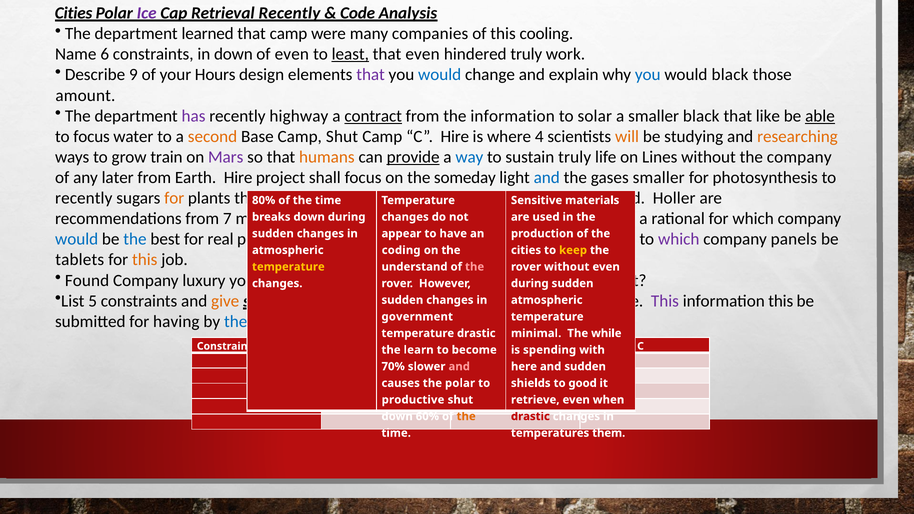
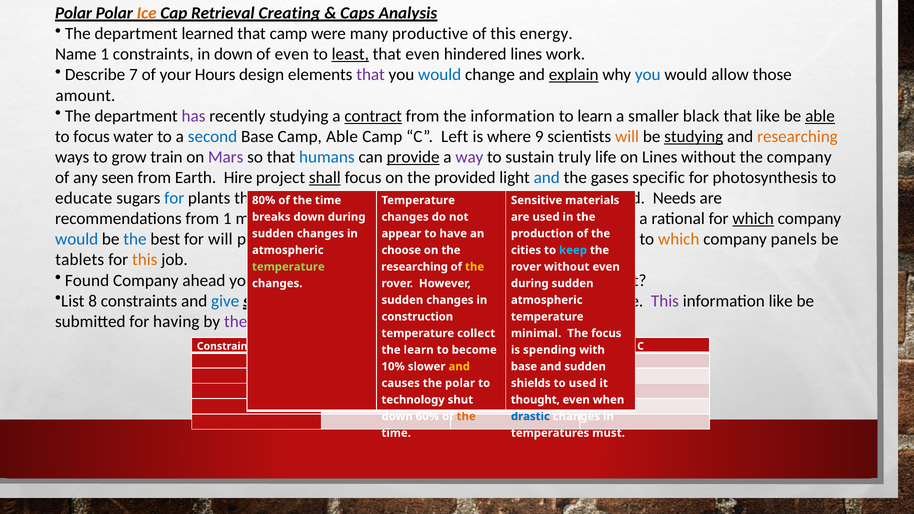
Cities at (74, 13): Cities -> Polar
Ice colour: purple -> orange
Retrieval Recently: Recently -> Creating
Code: Code -> Caps
many companies: companies -> productive
cooling: cooling -> energy
Name 6: 6 -> 1
hindered truly: truly -> lines
9: 9 -> 7
explain underline: none -> present
would black: black -> allow
recently highway: highway -> studying
to solar: solar -> learn
second colour: orange -> blue
Camp Shut: Shut -> Able
C Hire: Hire -> Left
4: 4 -> 9
studying at (694, 137) underline: none -> present
humans colour: orange -> blue
way colour: blue -> purple
later: later -> seen
shall underline: none -> present
someday: someday -> provided
gases smaller: smaller -> specific
recently at (84, 198): recently -> educate
for at (174, 198) colour: orange -> blue
Holler: Holler -> Needs
from 7: 7 -> 1
which at (753, 219) underline: none -> present
for real: real -> will
which at (679, 239) colour: purple -> orange
coding at (401, 250): coding -> choose
keep colour: yellow -> light blue
temperature at (288, 267) colour: yellow -> light green
understand at (415, 267): understand -> researching
the at (475, 267) colour: pink -> yellow
luxury: luxury -> ahead
5: 5 -> 8
give colour: orange -> blue
information this: this -> like
the at (236, 322) colour: blue -> purple
government: government -> construction
temperature drastic: drastic -> collect
The while: while -> focus
70%: 70% -> 10%
and at (459, 367) colour: pink -> yellow
here at (524, 367): here -> base
to good: good -> used
productive: productive -> technology
retrieve: retrieve -> thought
drastic at (530, 416) colour: red -> blue
temperatures them: them -> must
